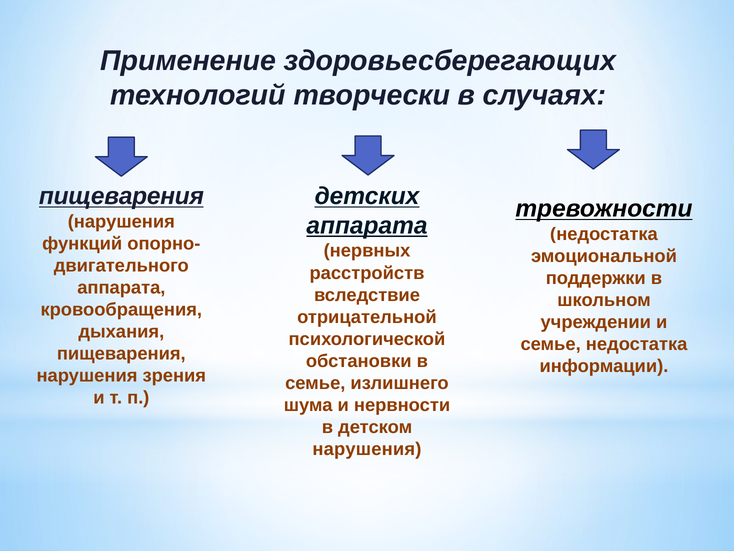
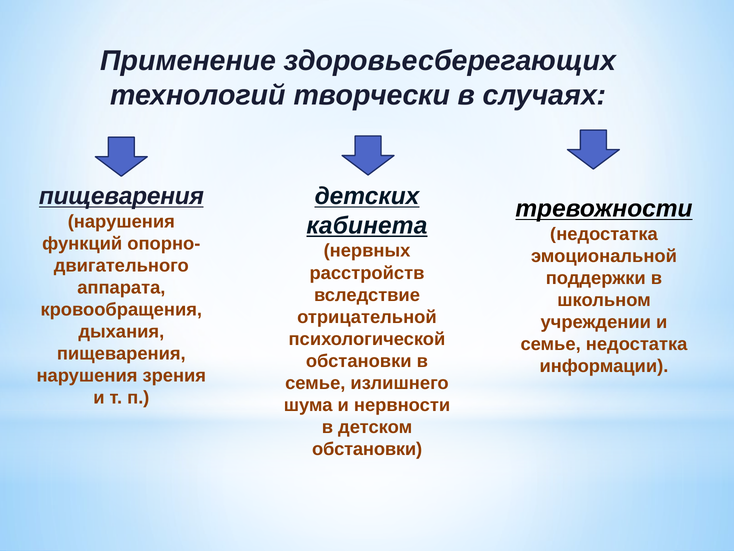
аппарата at (367, 225): аппарата -> кабинета
нарушения at (367, 449): нарушения -> обстановки
